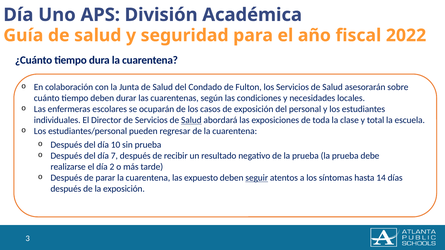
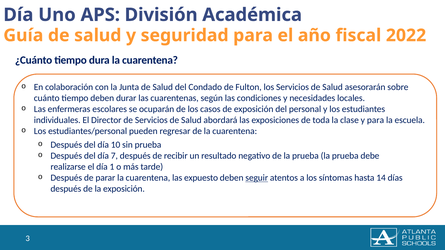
Salud at (191, 120) underline: present -> none
y total: total -> para
2: 2 -> 1
